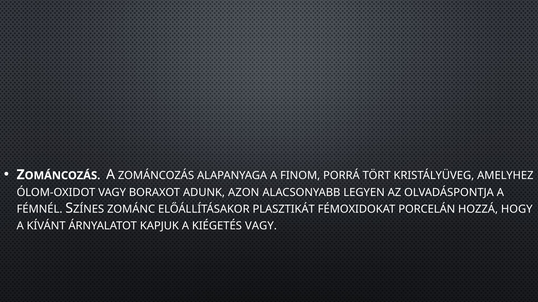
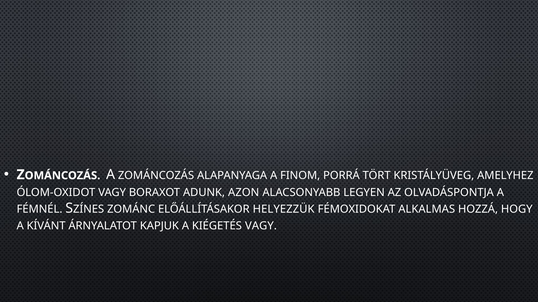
PLASZTIKÁT: PLASZTIKÁT -> HELYEZZÜK
PORCELÁN: PORCELÁN -> ALKALMAS
